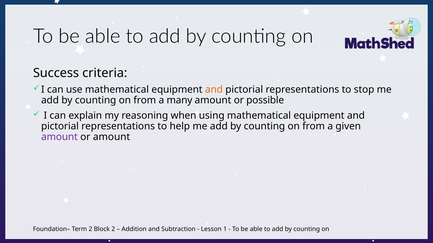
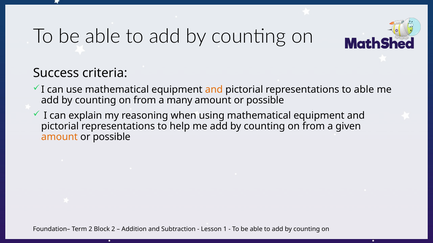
to stop: stop -> able
amount at (59, 137) colour: purple -> orange
amount at (112, 137): amount -> possible
